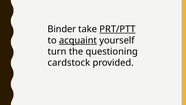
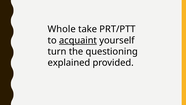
Binder: Binder -> Whole
PRT/PTT underline: present -> none
cardstock: cardstock -> explained
